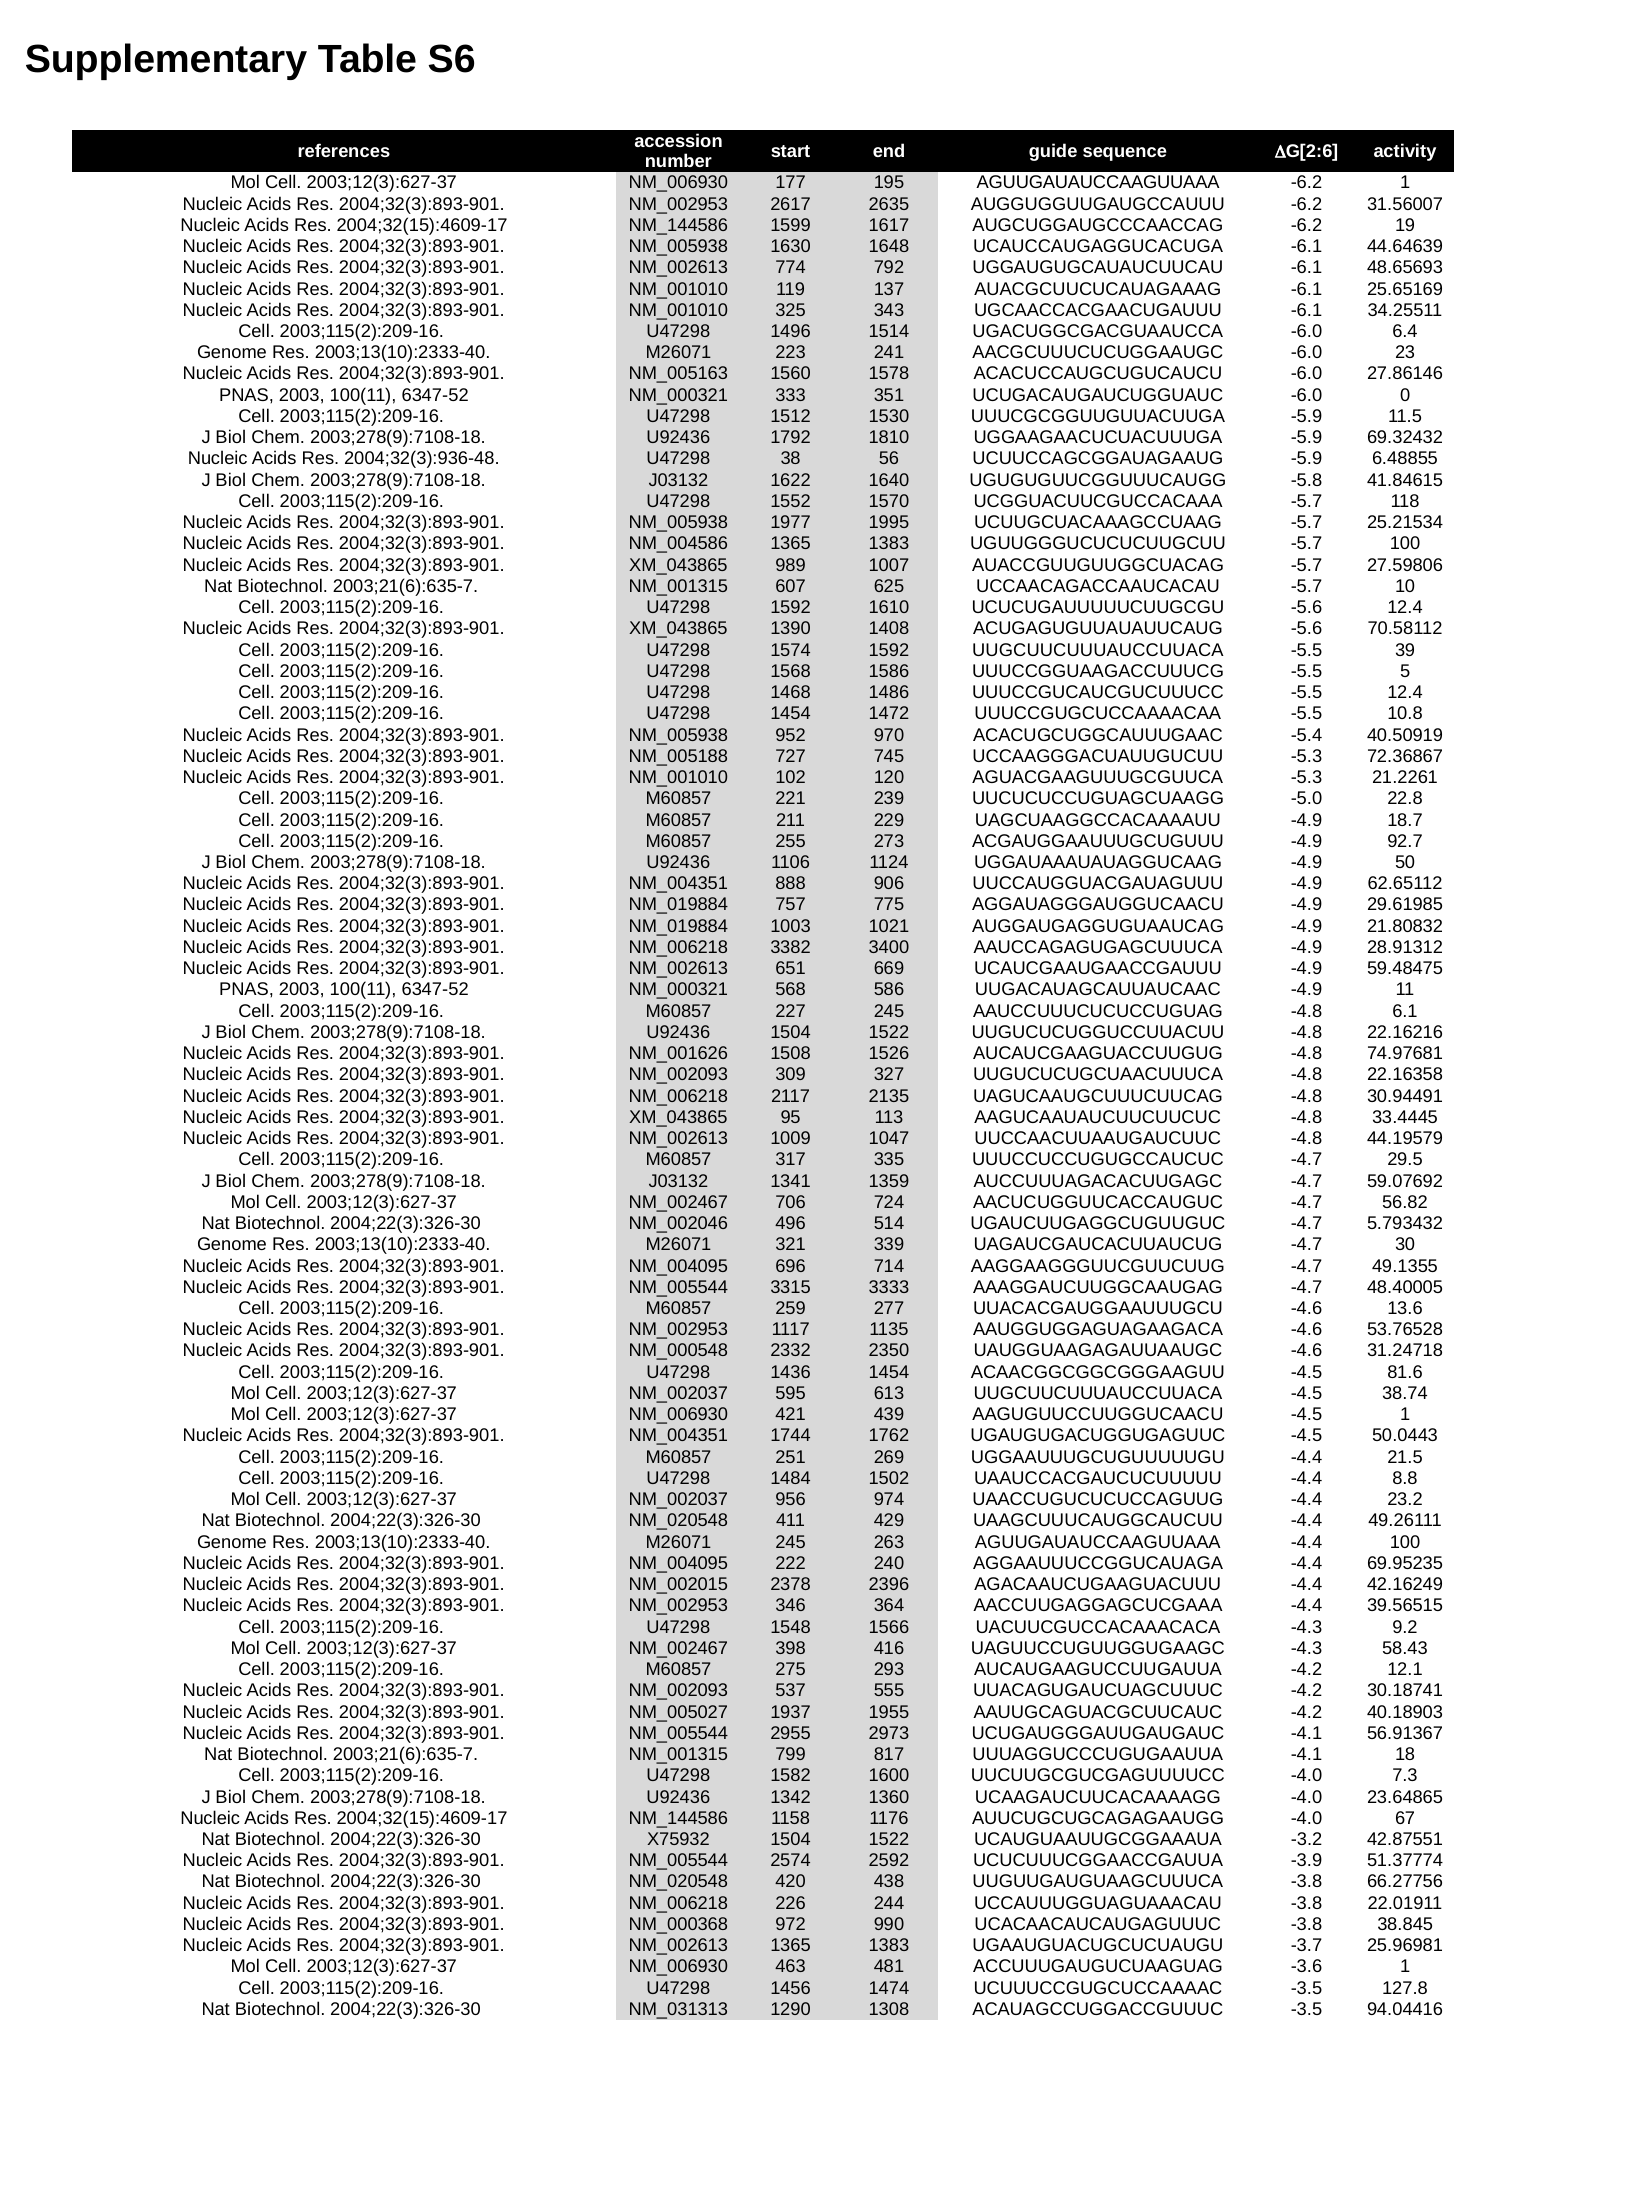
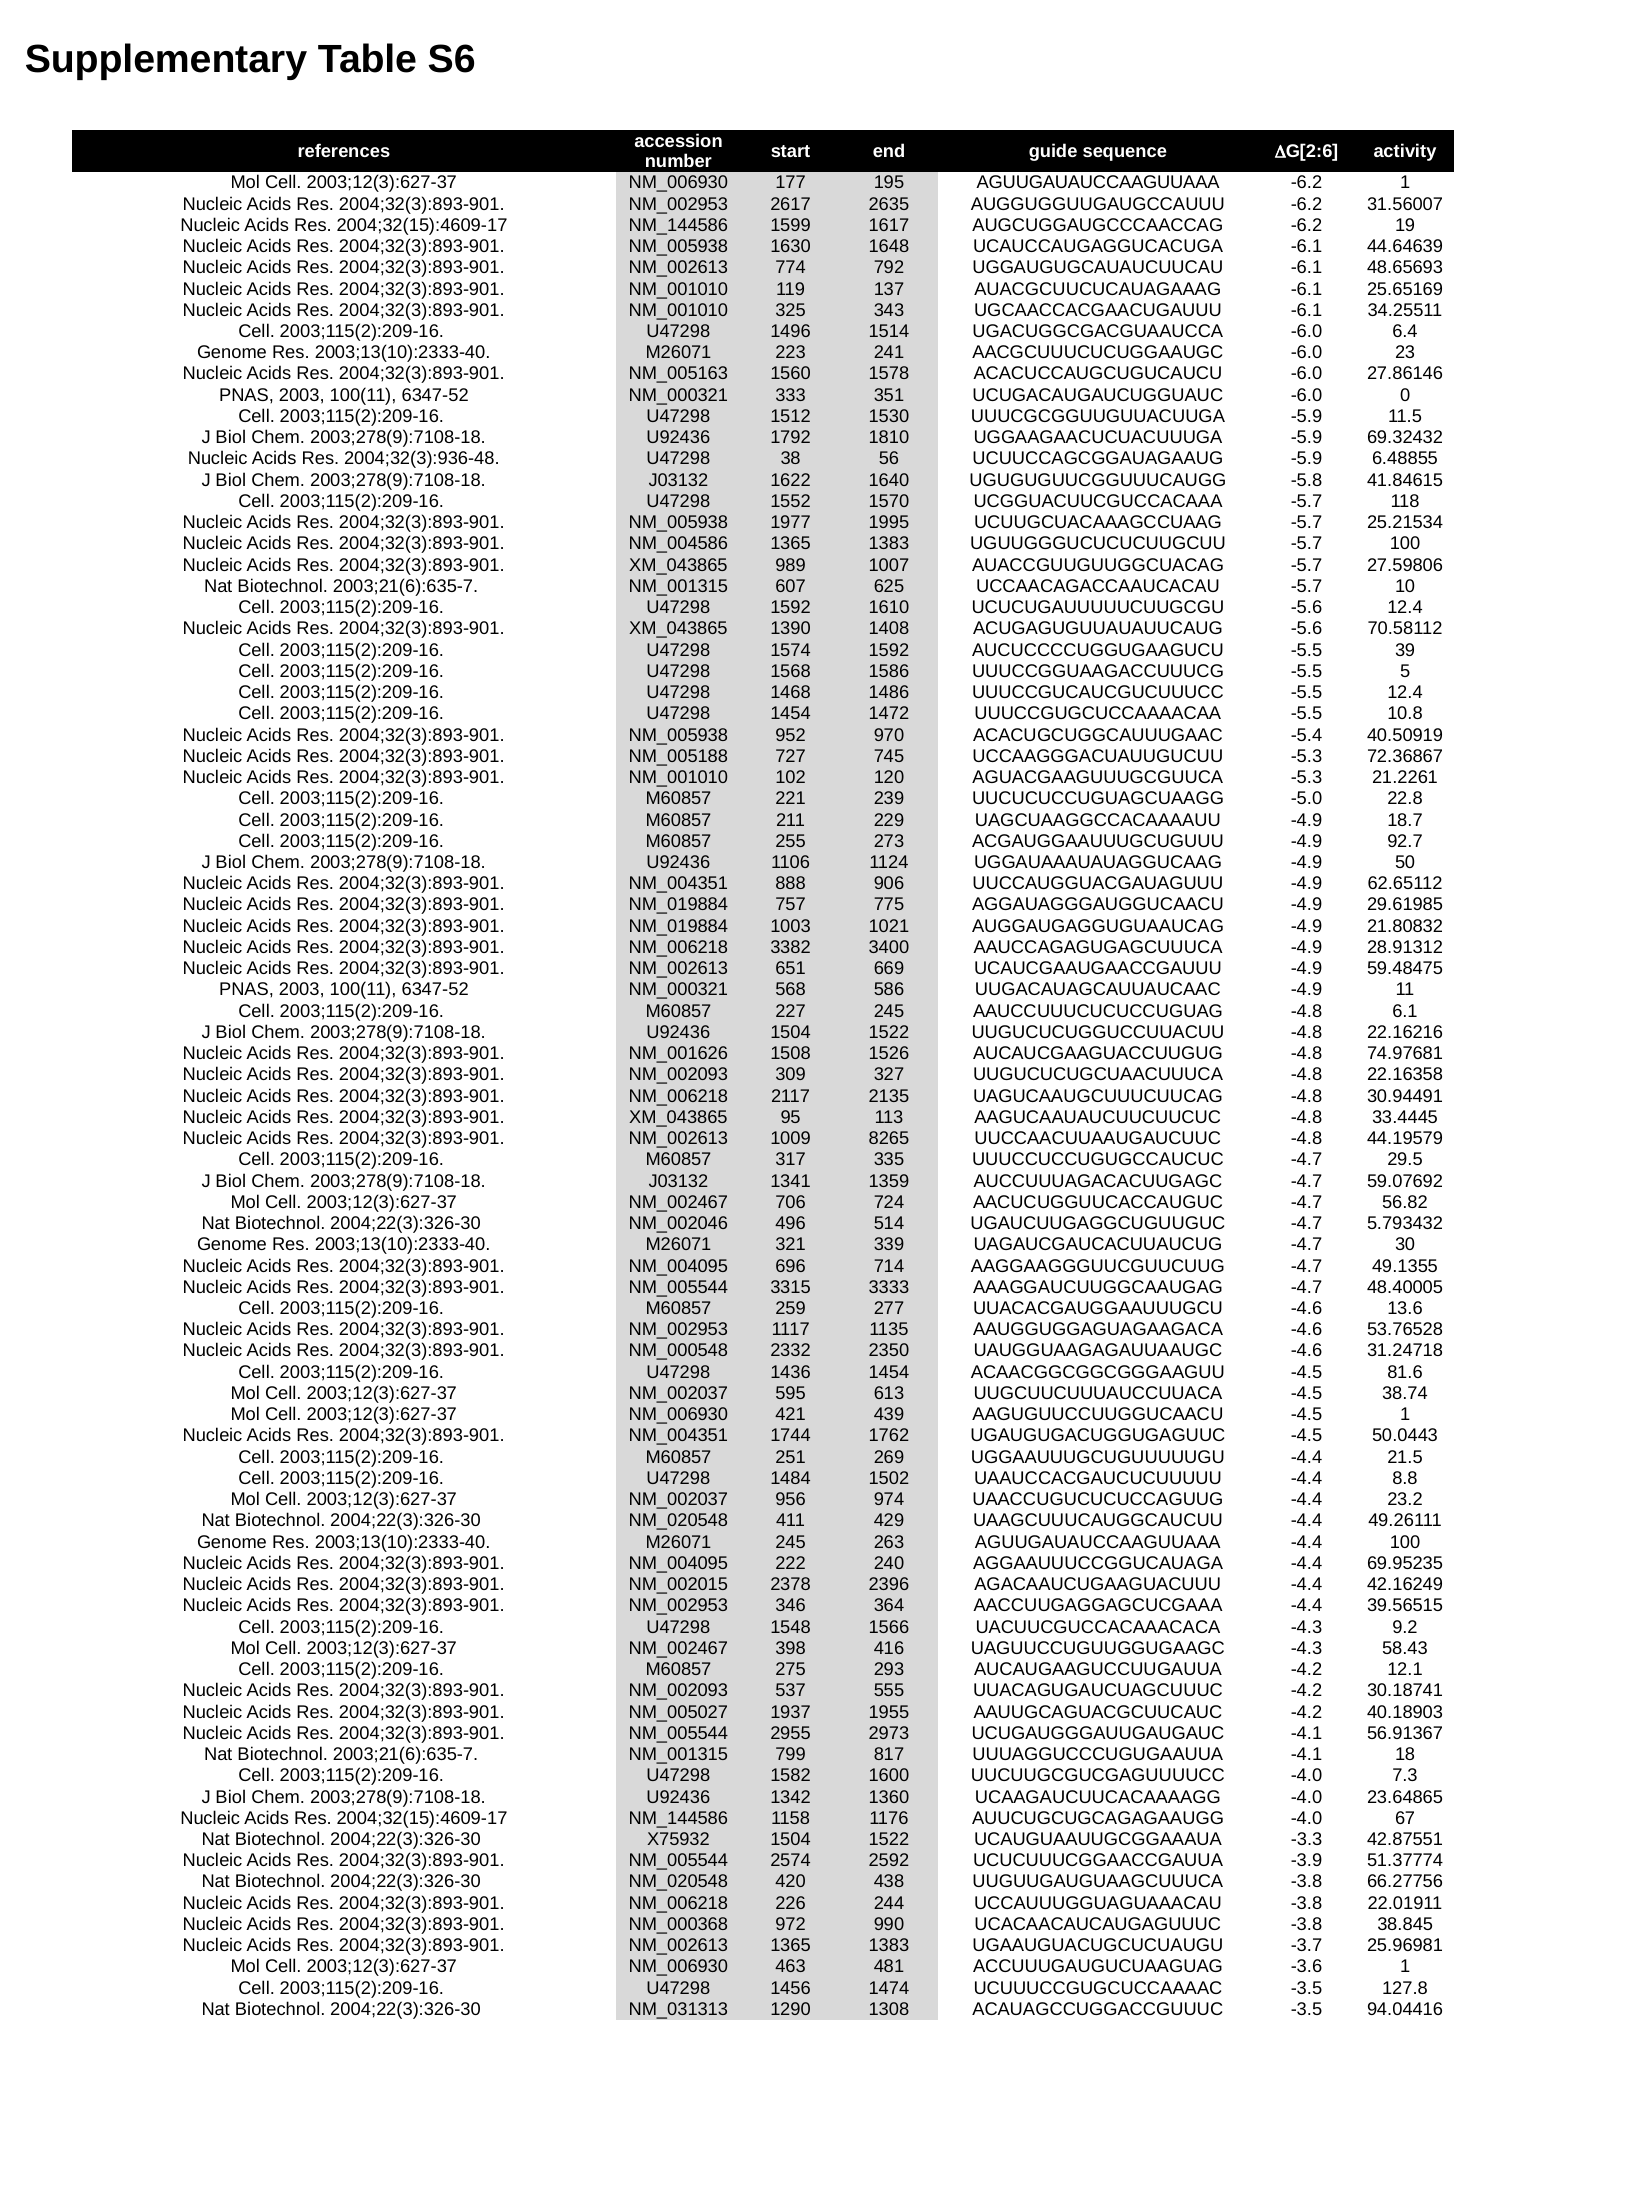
1592 UUGCUUCUUUAUCCUUACA: UUGCUUCUUUAUCCUUACA -> AUCUCCCCUGGUGAAGUCU
1047: 1047 -> 8265
-3.2: -3.2 -> -3.3
